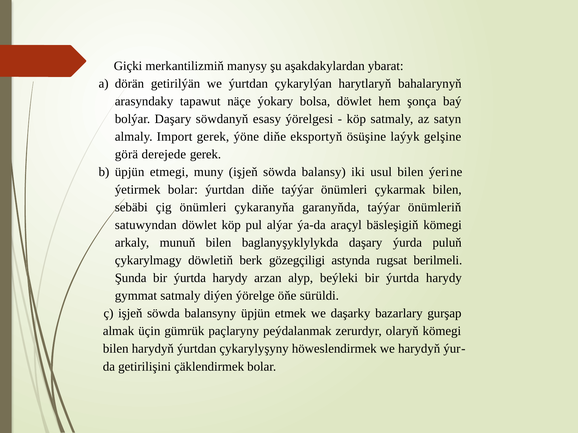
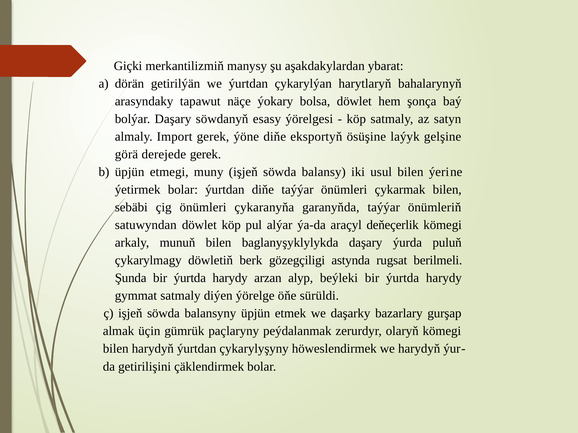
bäsleşigiň: bäsleşigiň -> deňeçerlik
